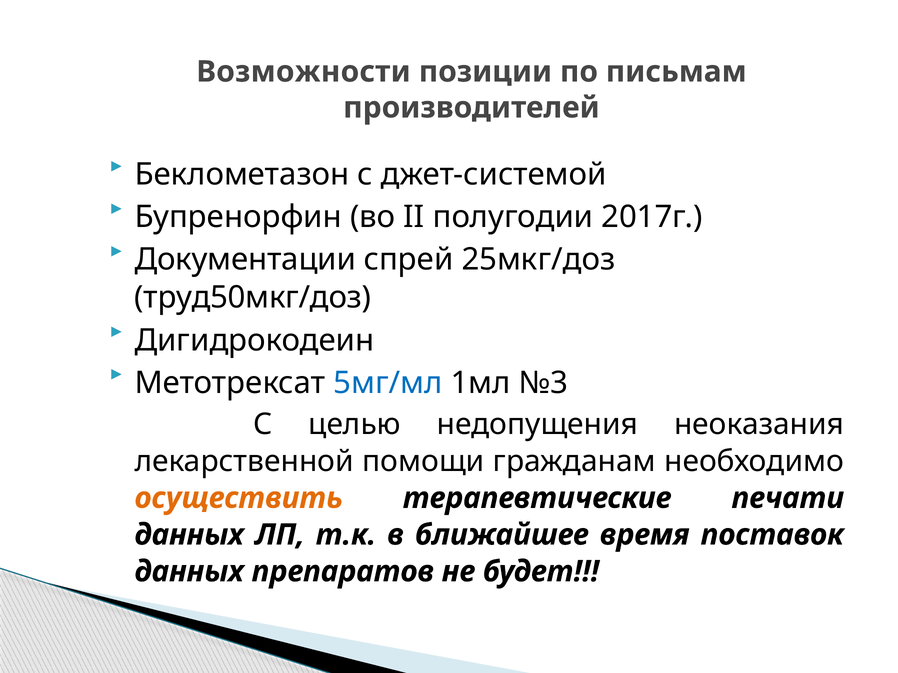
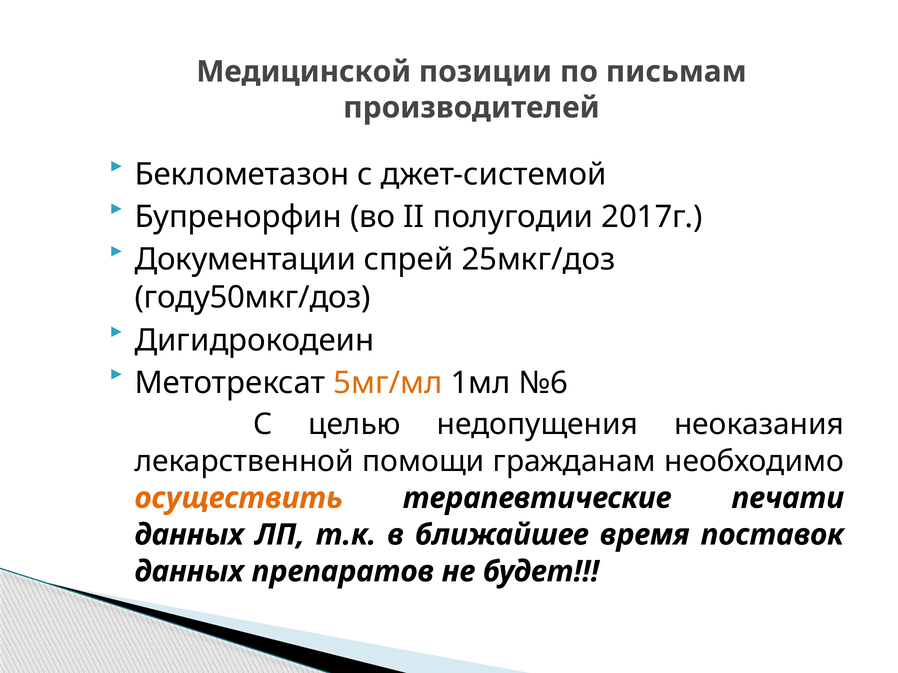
Возможности: Возможности -> Медицинской
труд50мкг/доз: труд50мкг/доз -> году50мкг/доз
5мг/мл colour: blue -> orange
№3: №3 -> №6
